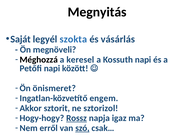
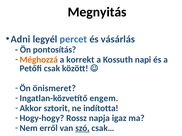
Saját: Saját -> Adni
szokta: szokta -> percet
megnöveli: megnöveli -> pontosítás
Méghozzá colour: black -> orange
keresel: keresel -> korrekt
Petőfi napi: napi -> csak
sztorizol: sztorizol -> indította
Rossz underline: present -> none
